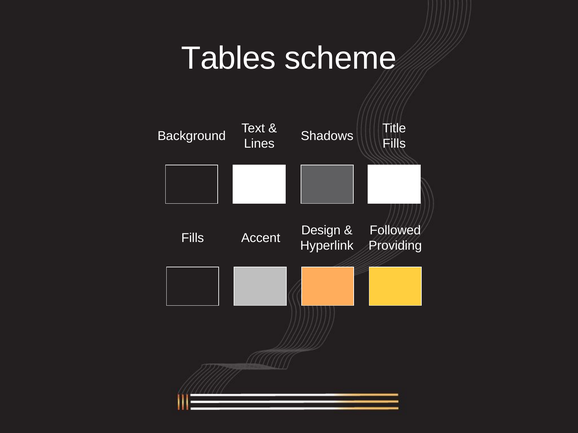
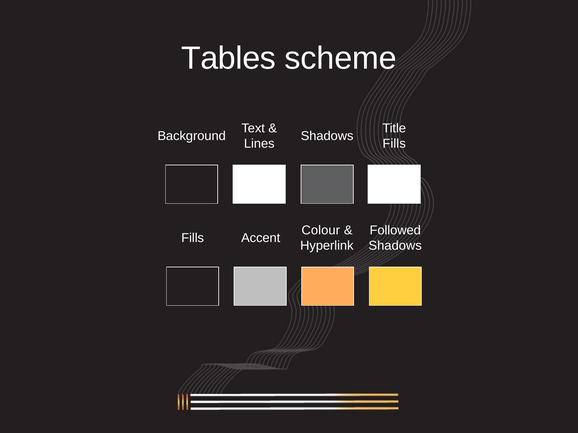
Design: Design -> Colour
Providing at (395, 246): Providing -> Shadows
